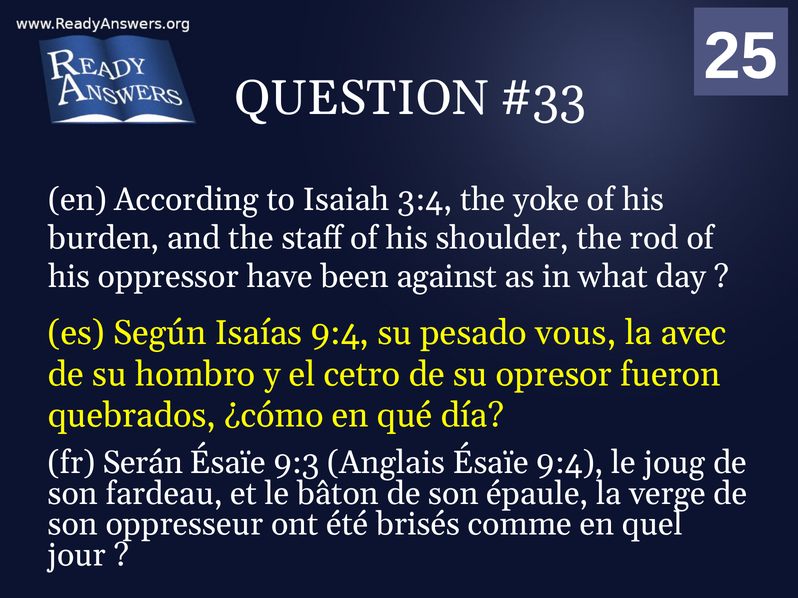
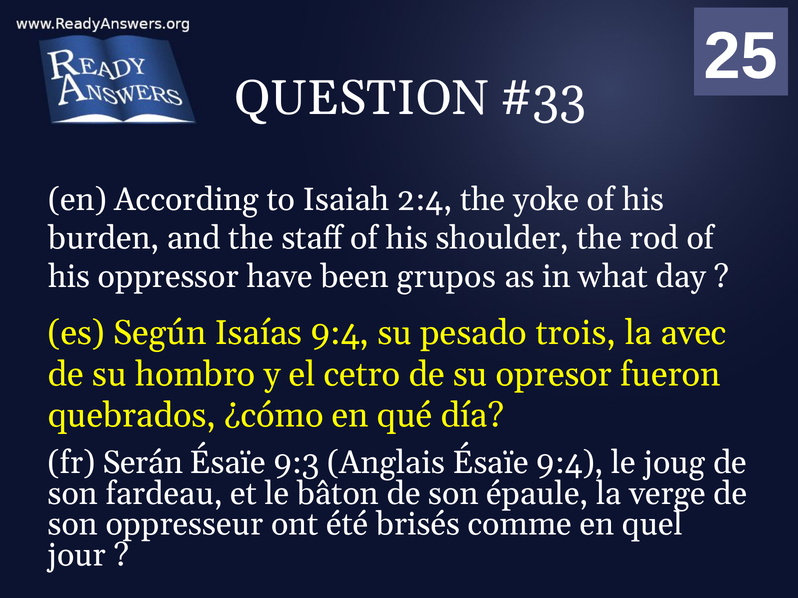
3:4: 3:4 -> 2:4
against: against -> grupos
vous: vous -> trois
